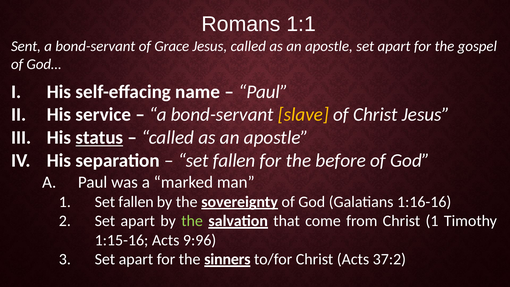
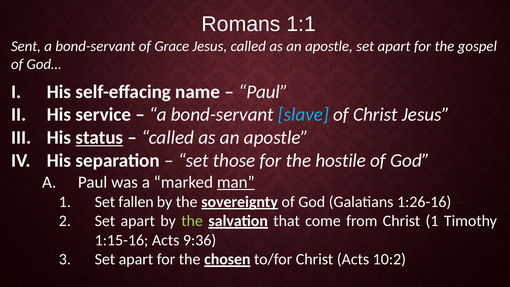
slave colour: yellow -> light blue
fallen at (234, 161): fallen -> those
before: before -> hostile
man underline: none -> present
1:16-16: 1:16-16 -> 1:26-16
9:96: 9:96 -> 9:36
sinners: sinners -> chosen
37:2: 37:2 -> 10:2
